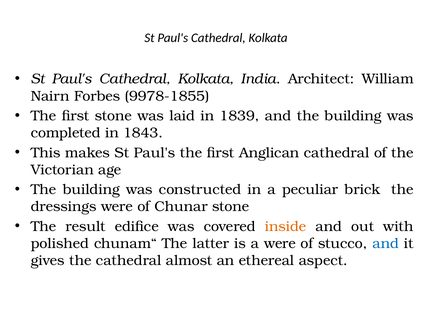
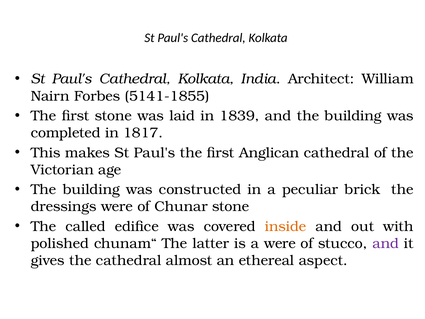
9978-1855: 9978-1855 -> 5141-1855
1843: 1843 -> 1817
result: result -> called
and at (386, 243) colour: blue -> purple
